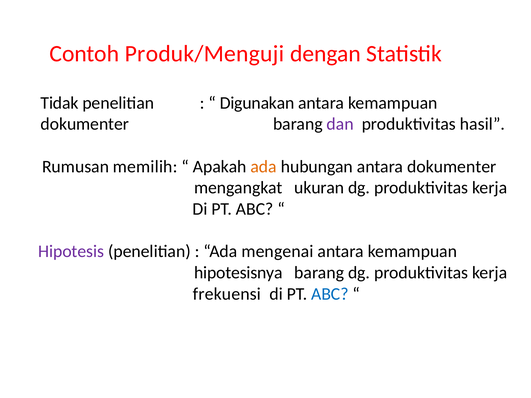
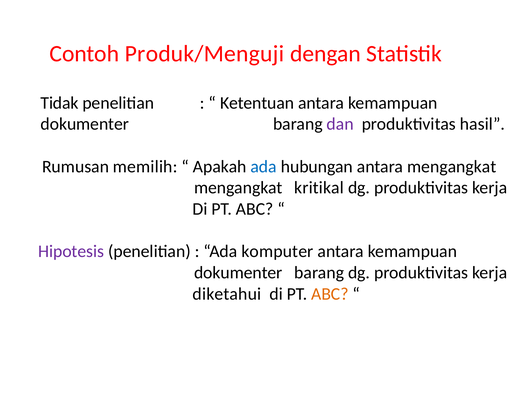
Digunakan: Digunakan -> Ketentuan
ada at (264, 167) colour: orange -> blue
antara dokumenter: dokumenter -> mengangkat
ukuran: ukuran -> kritikal
mengenai: mengenai -> komputer
hipotesisnya at (238, 273): hipotesisnya -> dokumenter
frekuensi: frekuensi -> diketahui
ABC at (330, 294) colour: blue -> orange
